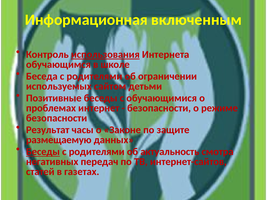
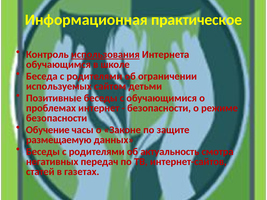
включенным: включенным -> практическое
Результат: Результат -> Обучение
Беседы at (43, 152) underline: present -> none
